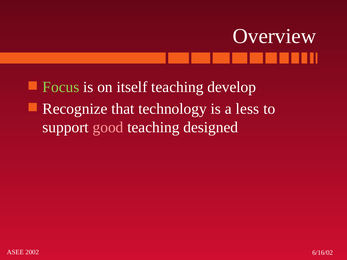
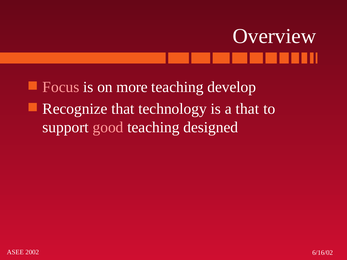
Focus colour: light green -> pink
itself: itself -> more
a less: less -> that
